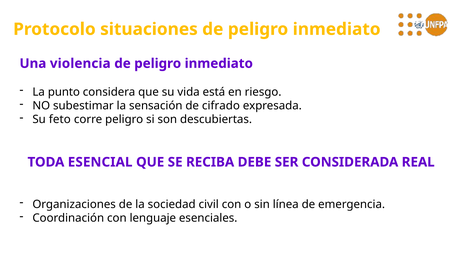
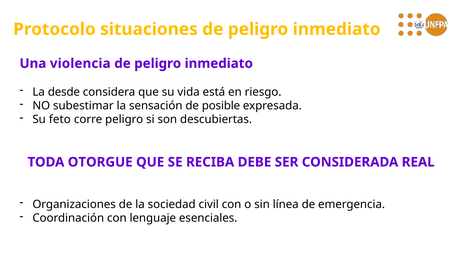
punto: punto -> desde
cifrado: cifrado -> posible
ESENCIAL: ESENCIAL -> OTORGUE
